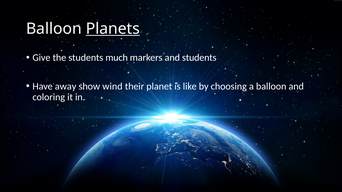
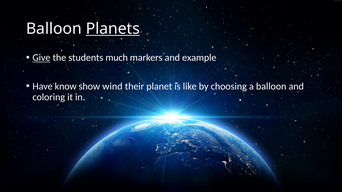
Give underline: none -> present
and students: students -> example
away: away -> know
